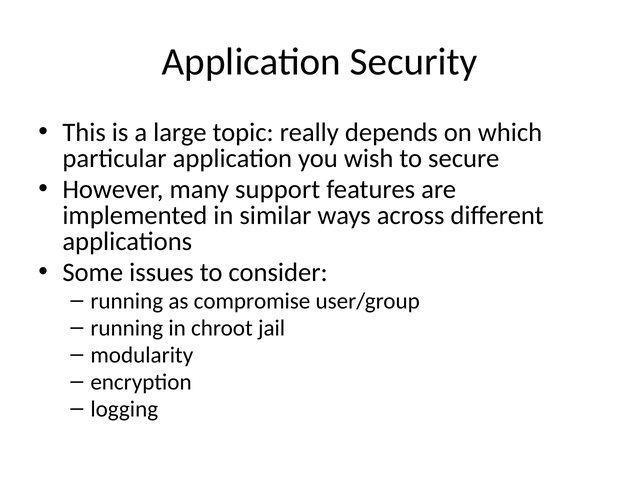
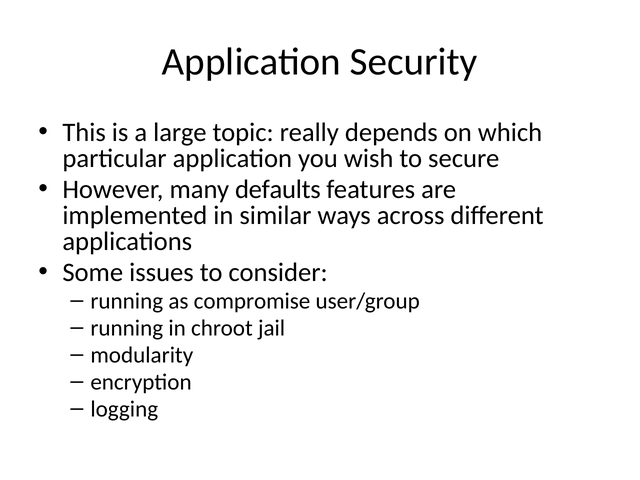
support: support -> defaults
